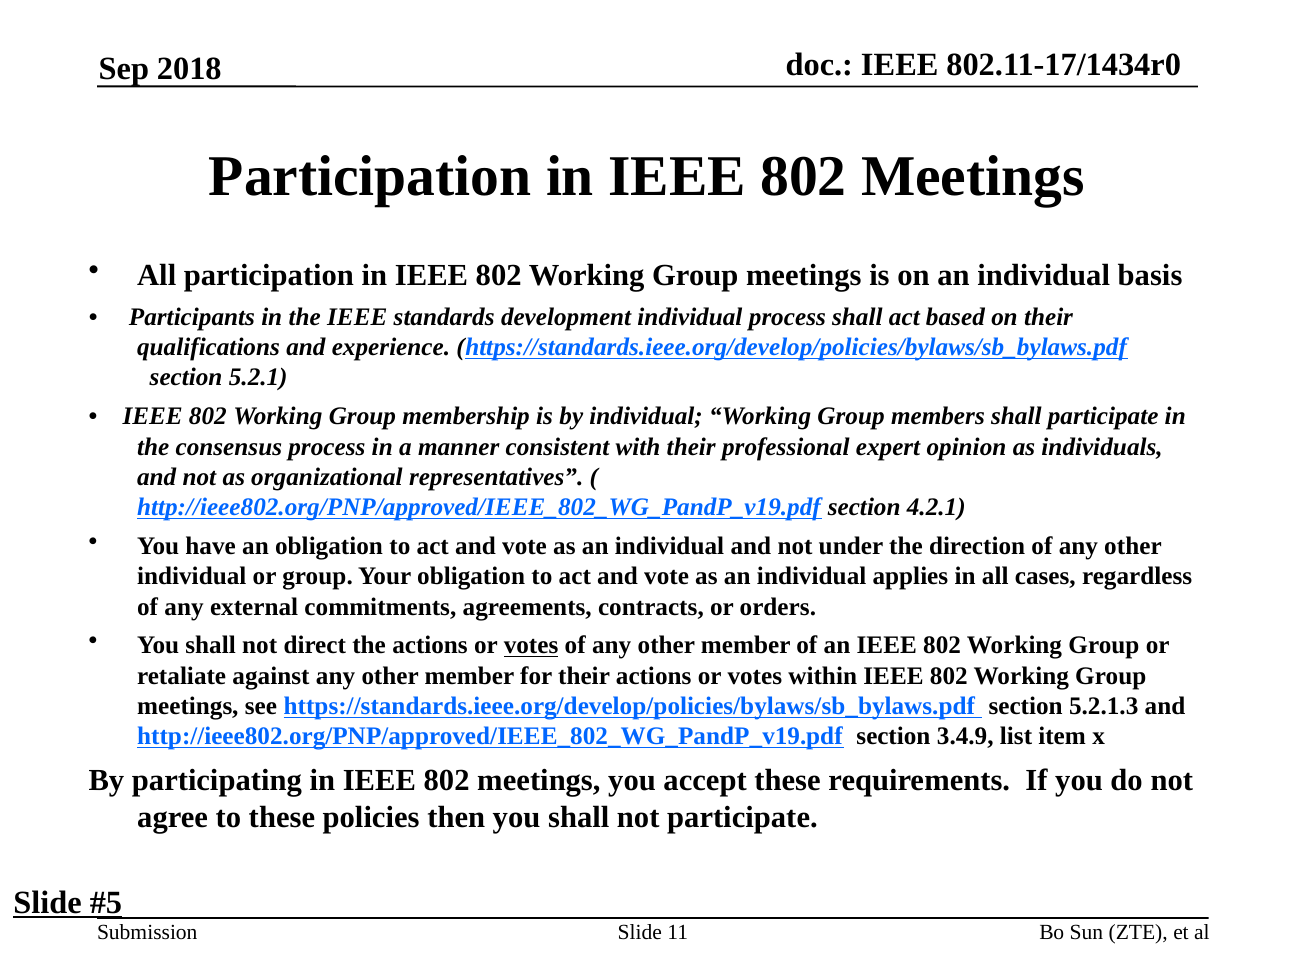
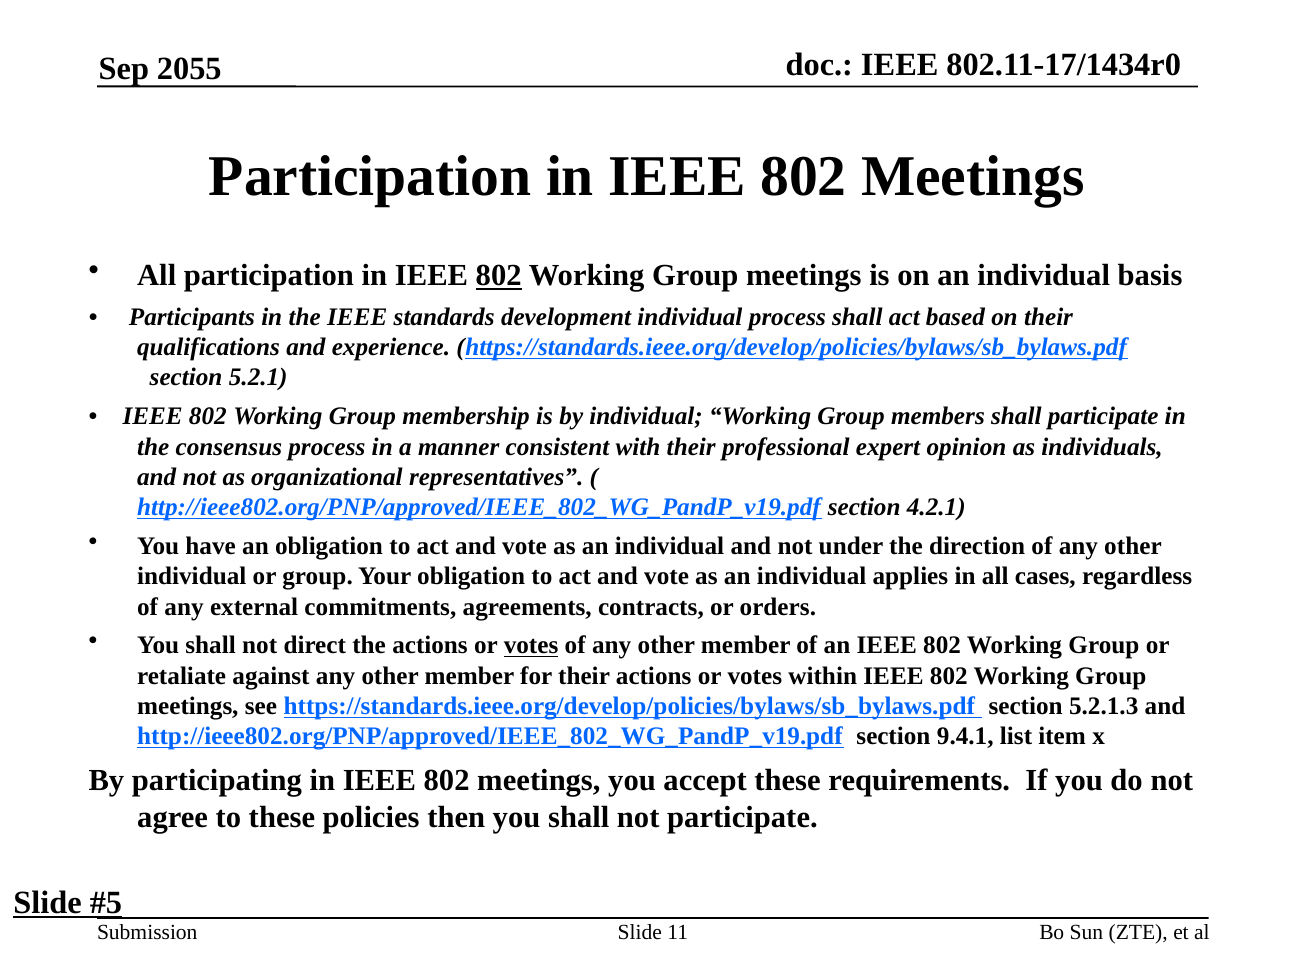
2018: 2018 -> 2055
802 at (499, 275) underline: none -> present
3.4.9: 3.4.9 -> 9.4.1
